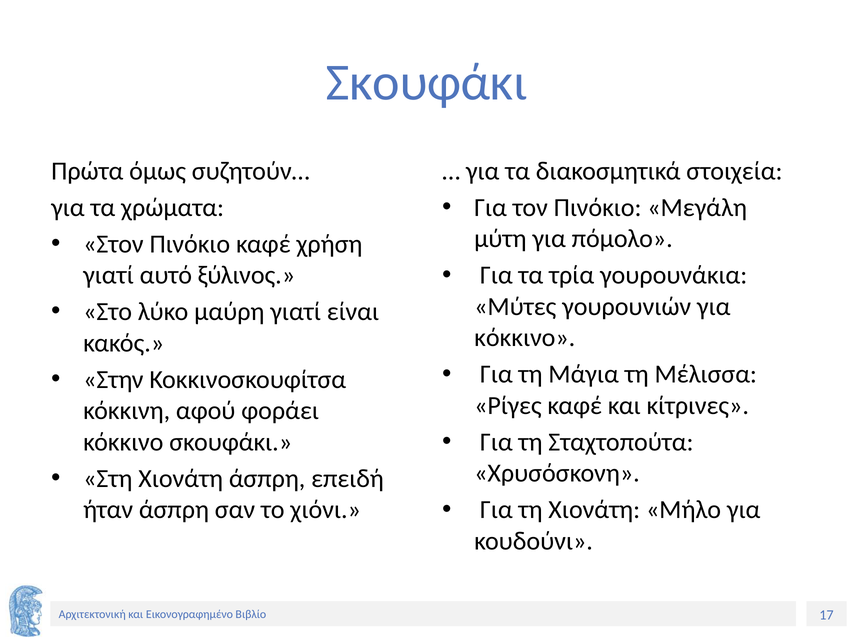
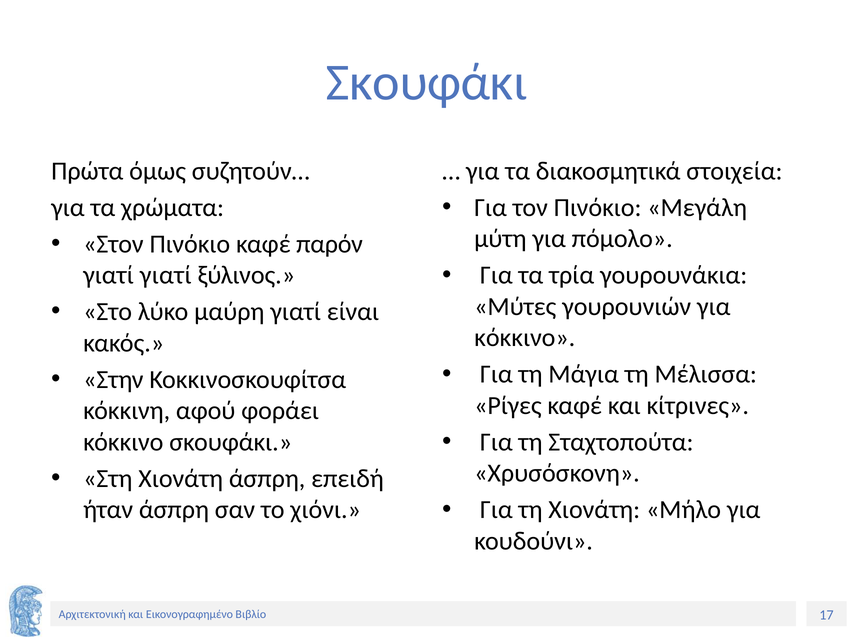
χρήση: χρήση -> παρόν
γιατί αυτό: αυτό -> γιατί
